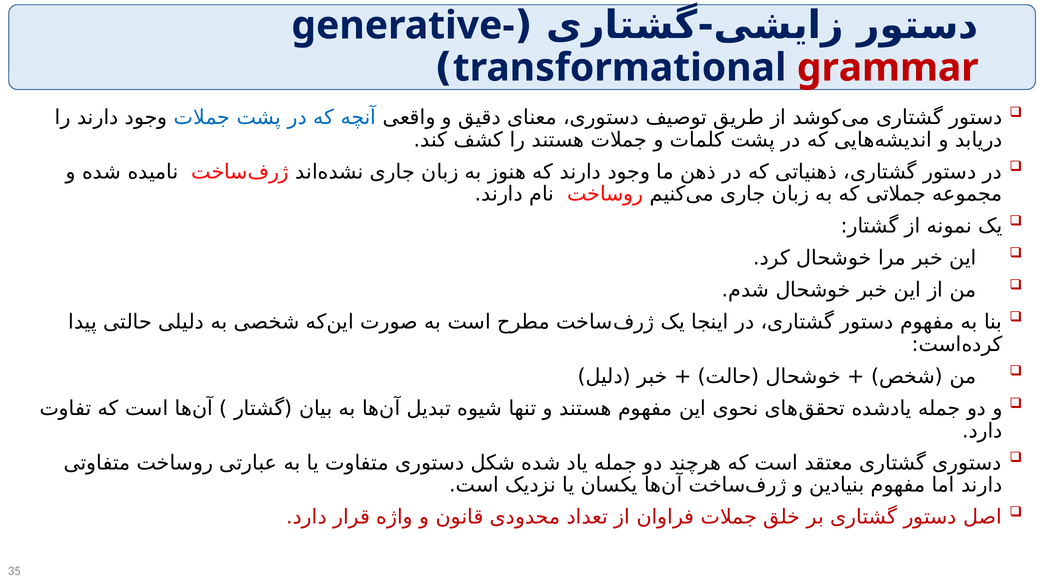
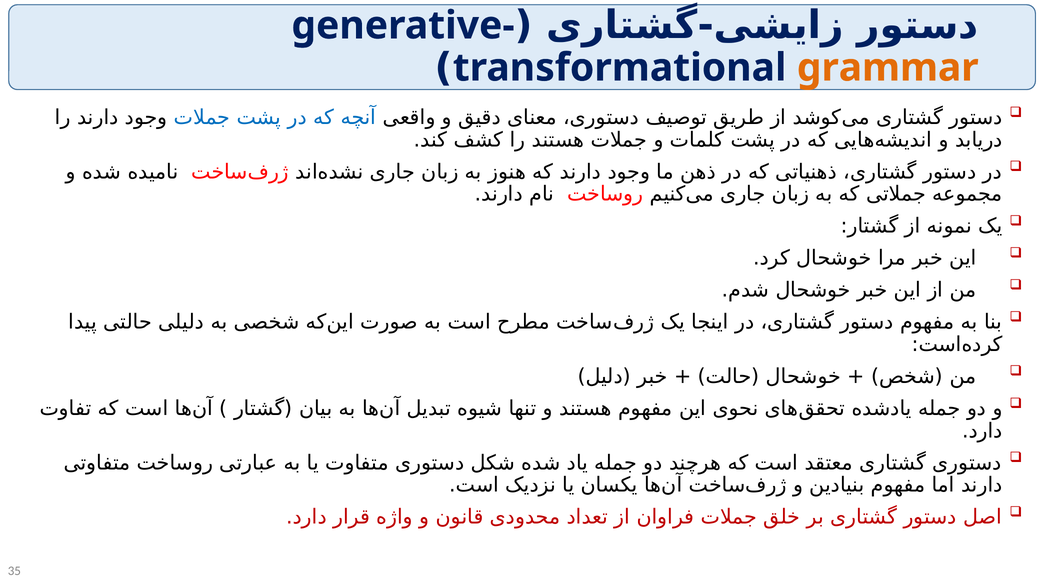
grammar colour: red -> orange
